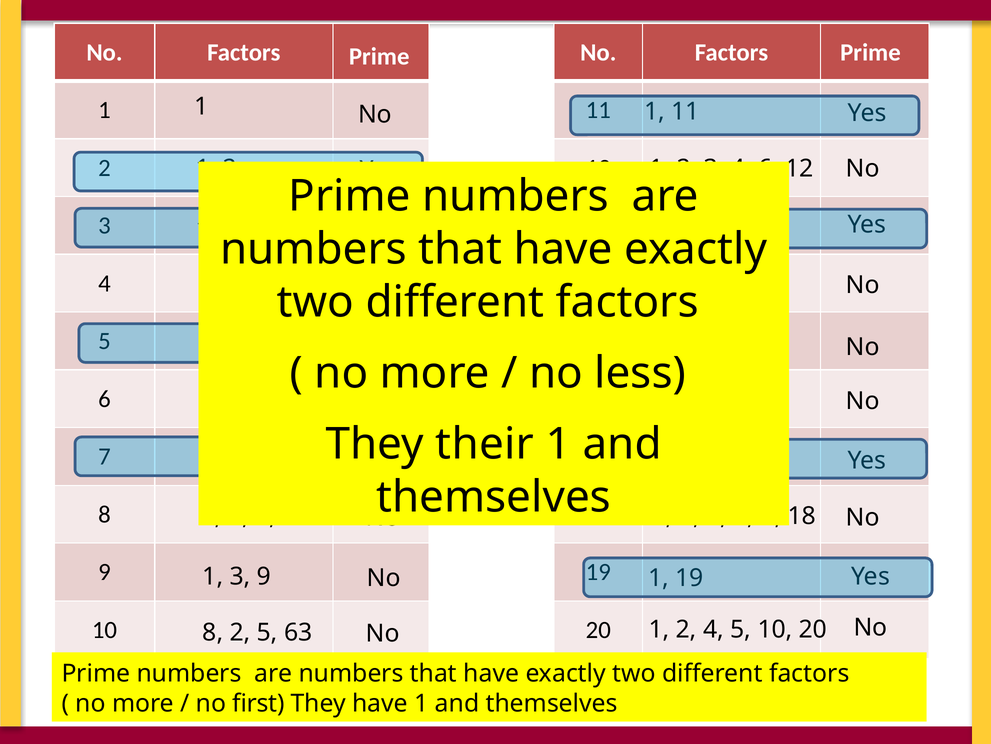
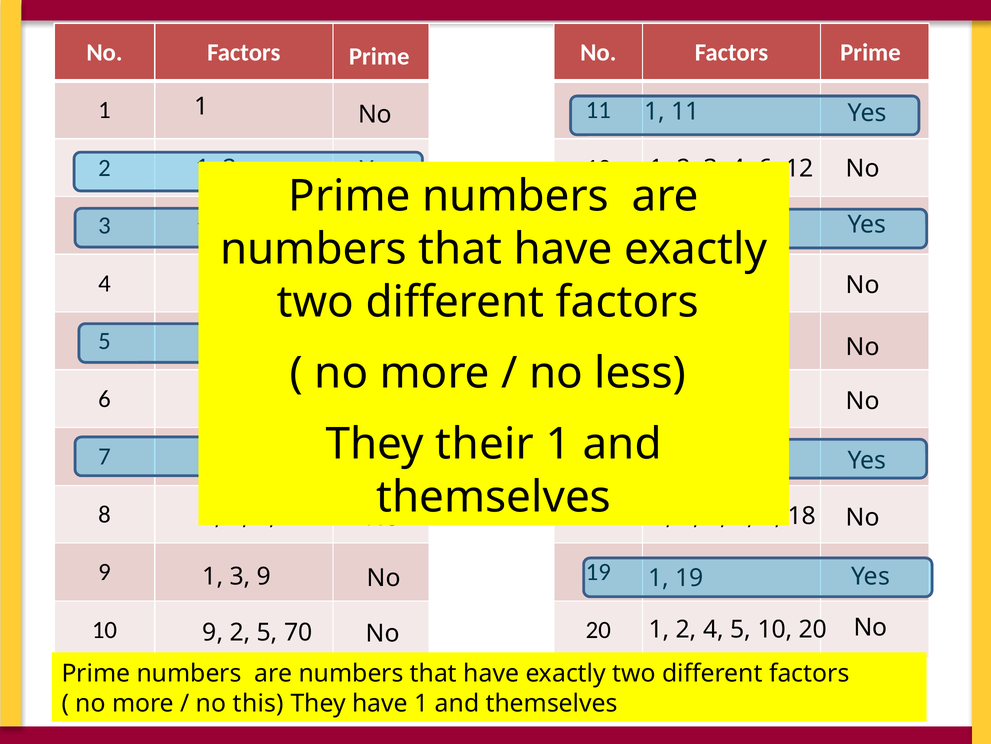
8 at (213, 632): 8 -> 9
63: 63 -> 70
first: first -> this
